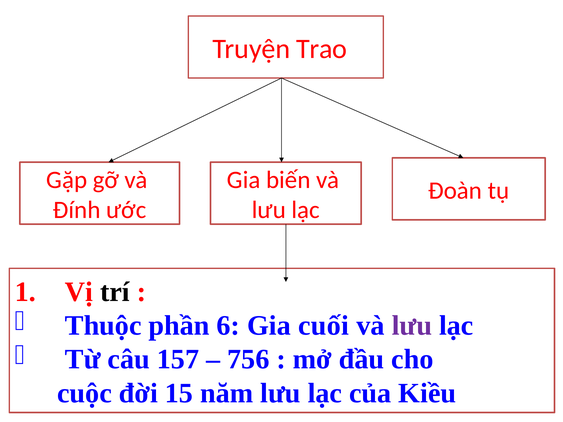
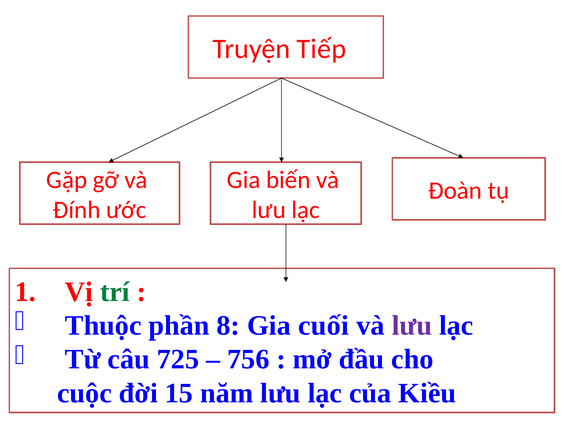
Trao: Trao -> Tiếp
trí colour: black -> green
6: 6 -> 8
157: 157 -> 725
